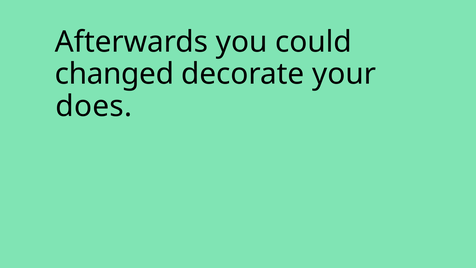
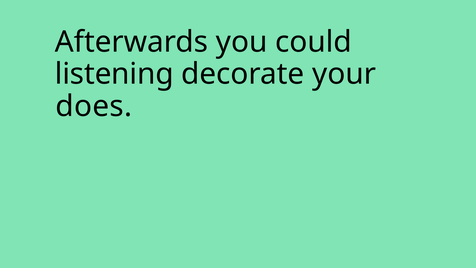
changed: changed -> listening
